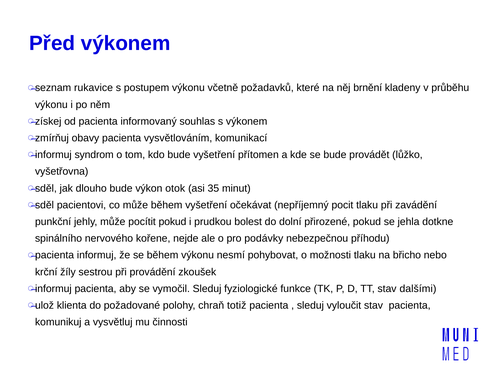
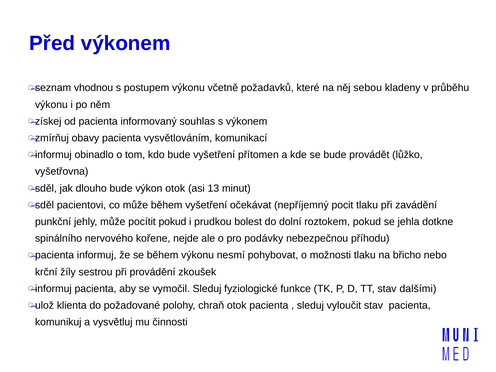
rukavice: rukavice -> vhodnou
brnění: brnění -> sebou
syndrom: syndrom -> obinadlo
35: 35 -> 13
přirozené: přirozené -> roztokem
chraň totiž: totiž -> otok
